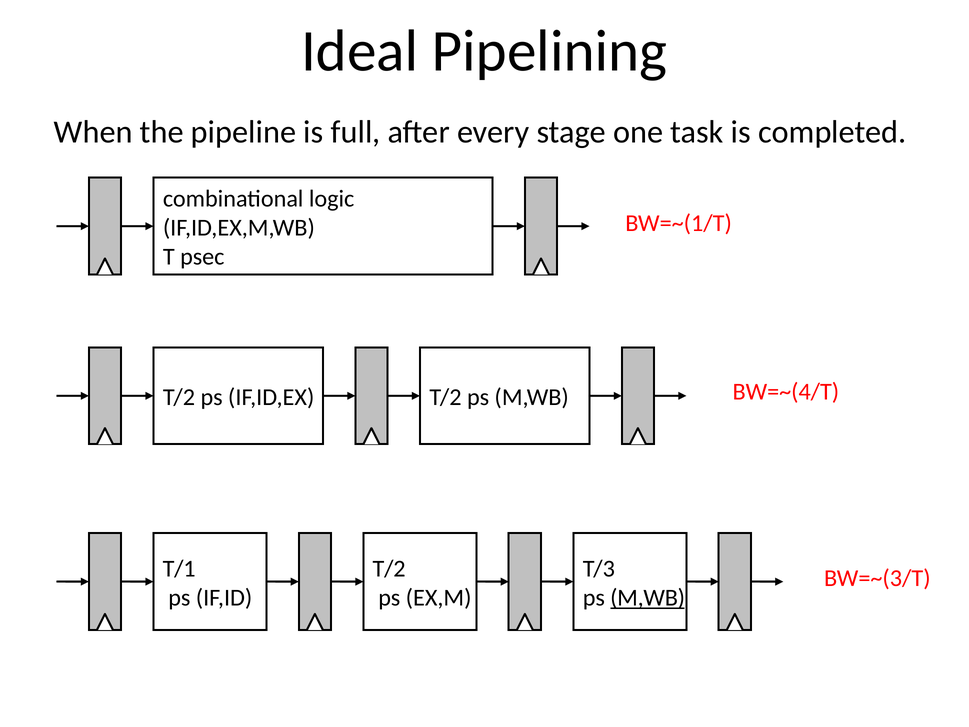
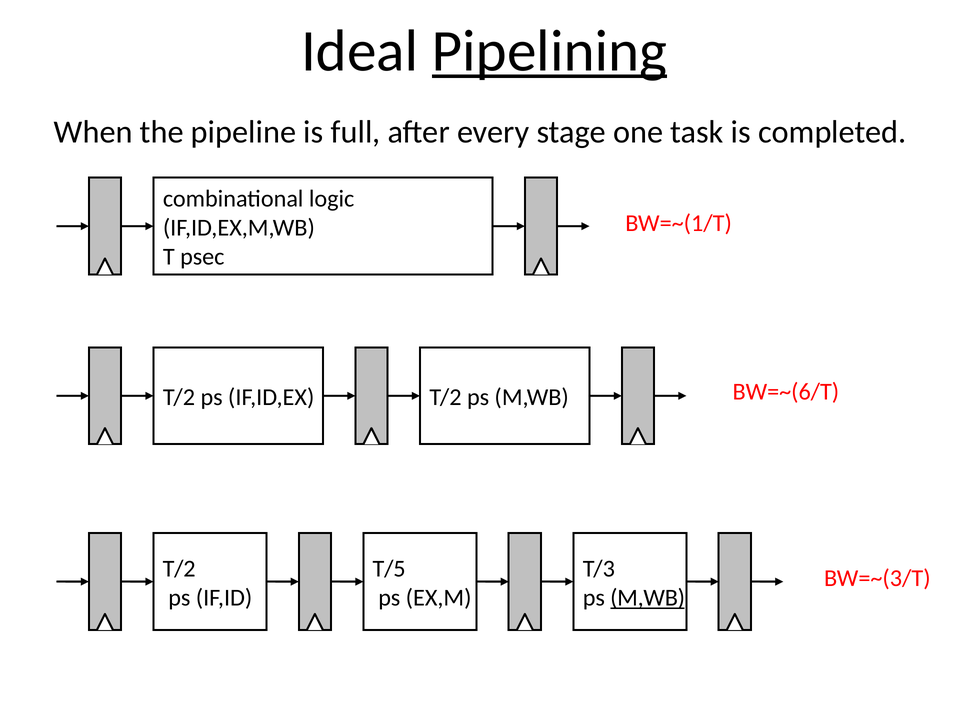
Pipelining underline: none -> present
BW=~(4/T: BW=~(4/T -> BW=~(6/T
T/1 at (179, 569): T/1 -> T/2
T/2 at (389, 569): T/2 -> T/5
